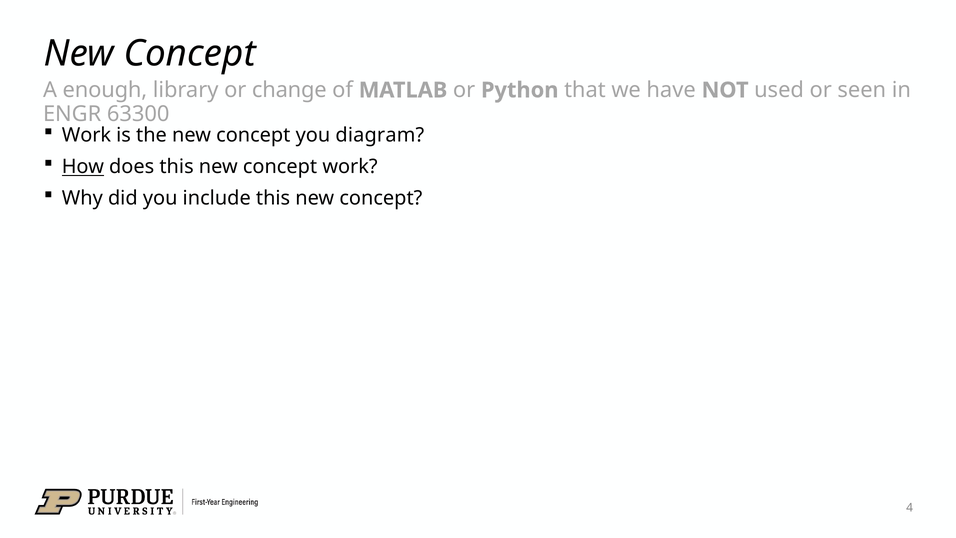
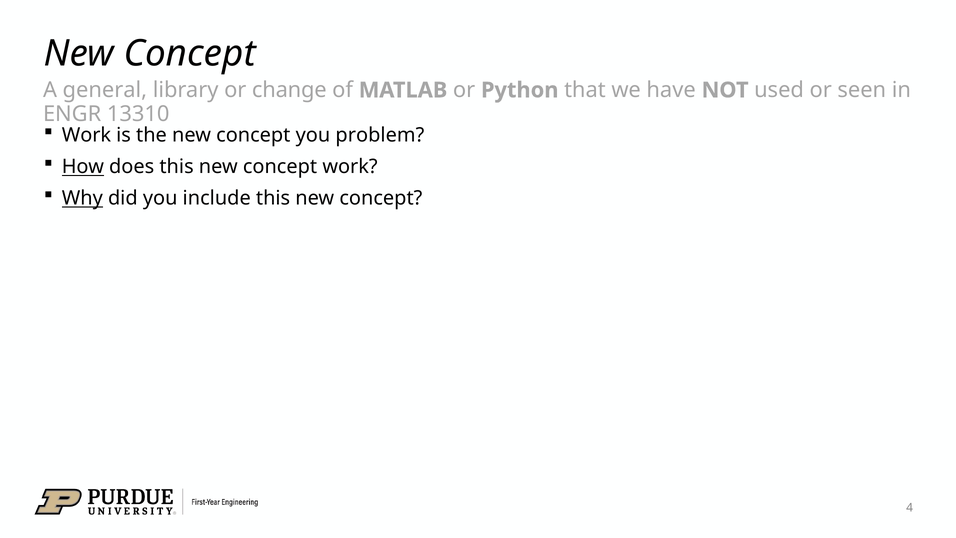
enough: enough -> general
63300: 63300 -> 13310
diagram: diagram -> problem
Why underline: none -> present
